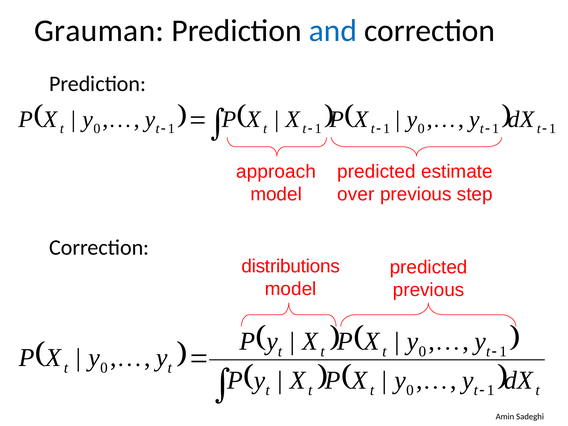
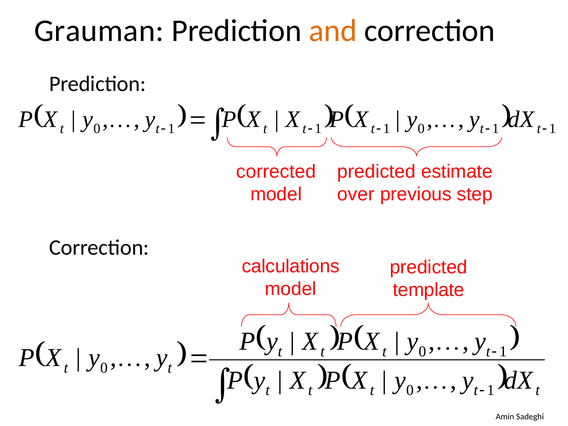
and colour: blue -> orange
approach: approach -> corrected
distributions: distributions -> calculations
previous at (429, 290): previous -> template
